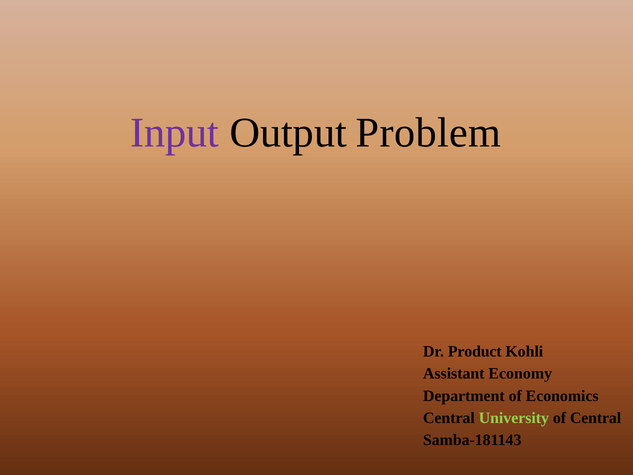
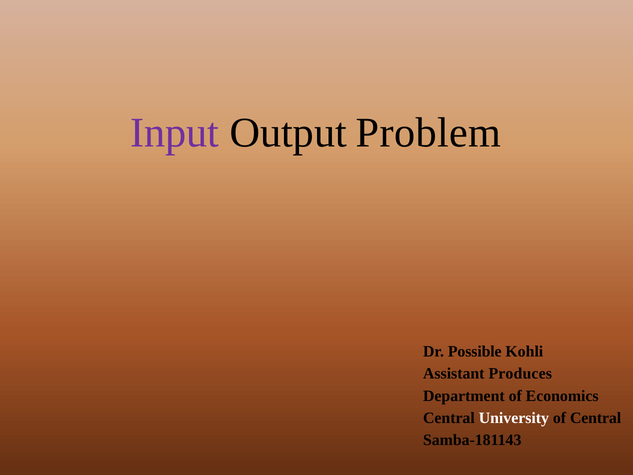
Product: Product -> Possible
Economy: Economy -> Produces
University colour: light green -> white
